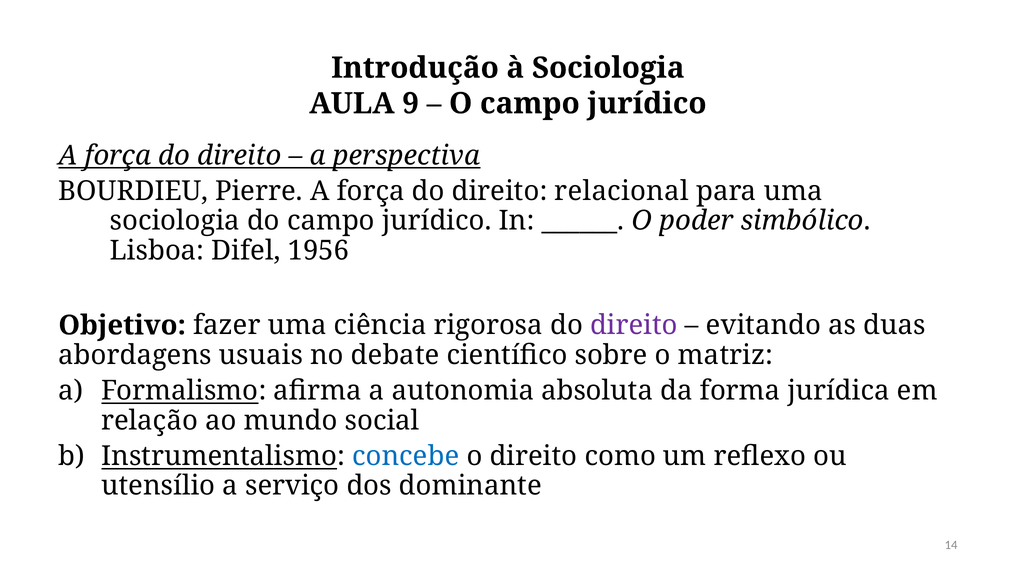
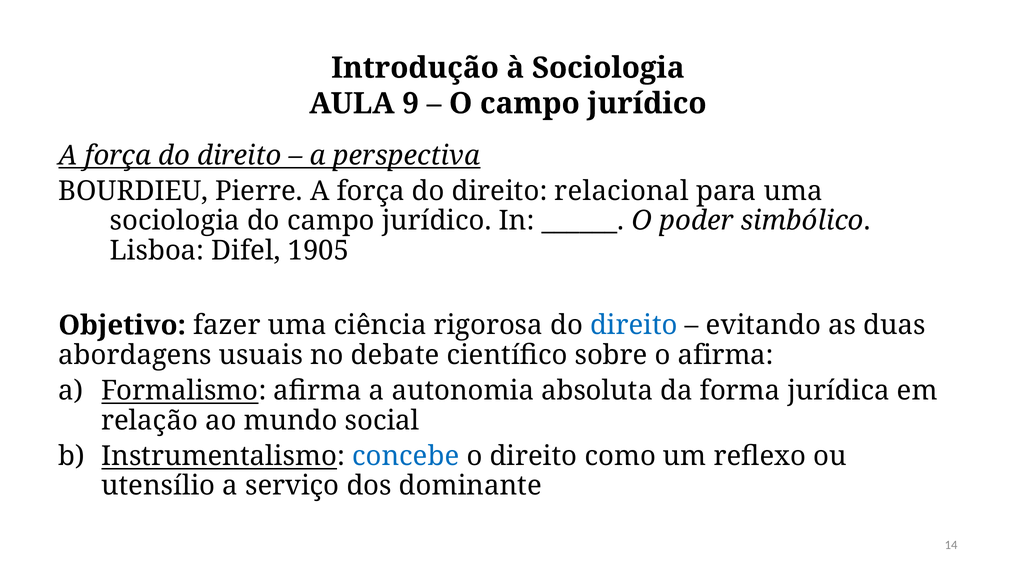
1956: 1956 -> 1905
direito at (634, 326) colour: purple -> blue
o matriz: matriz -> afirma
